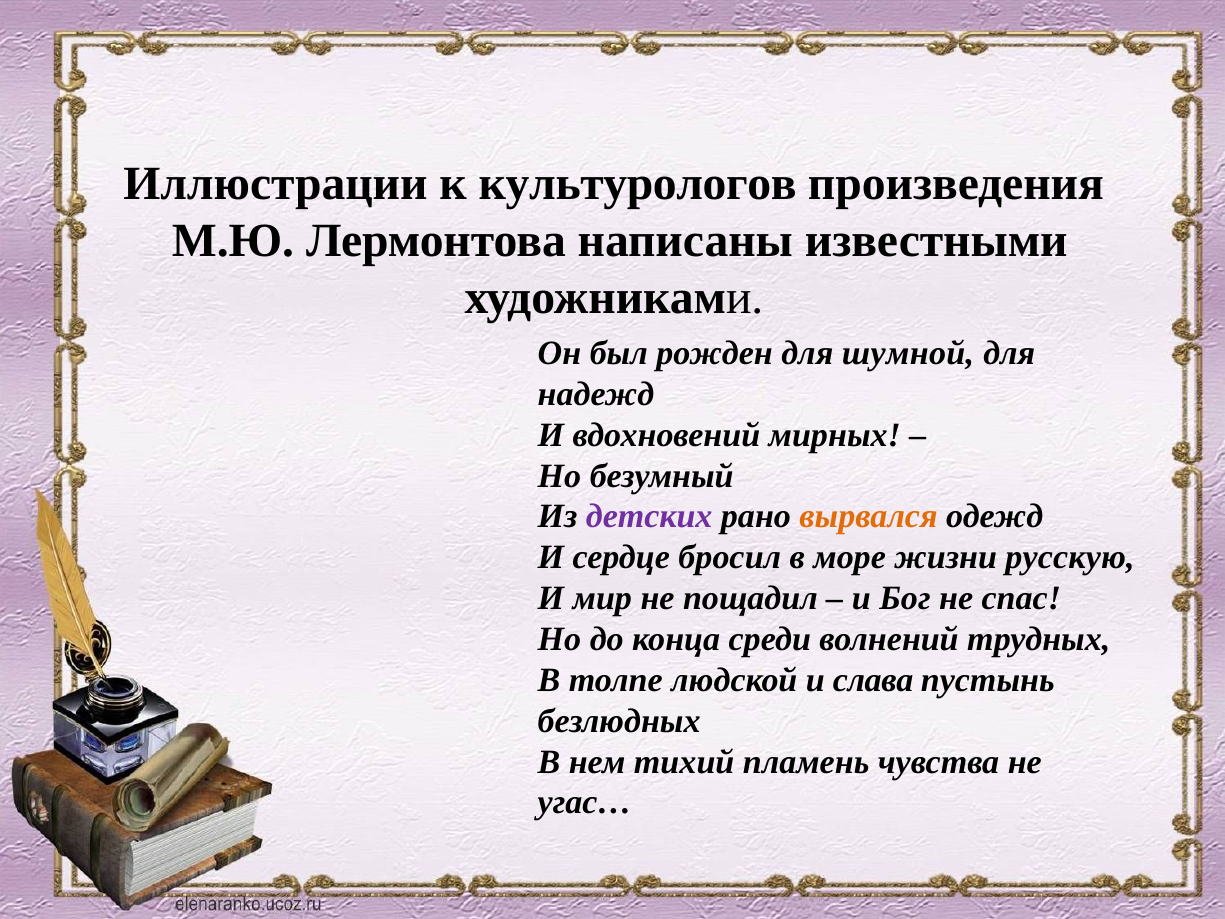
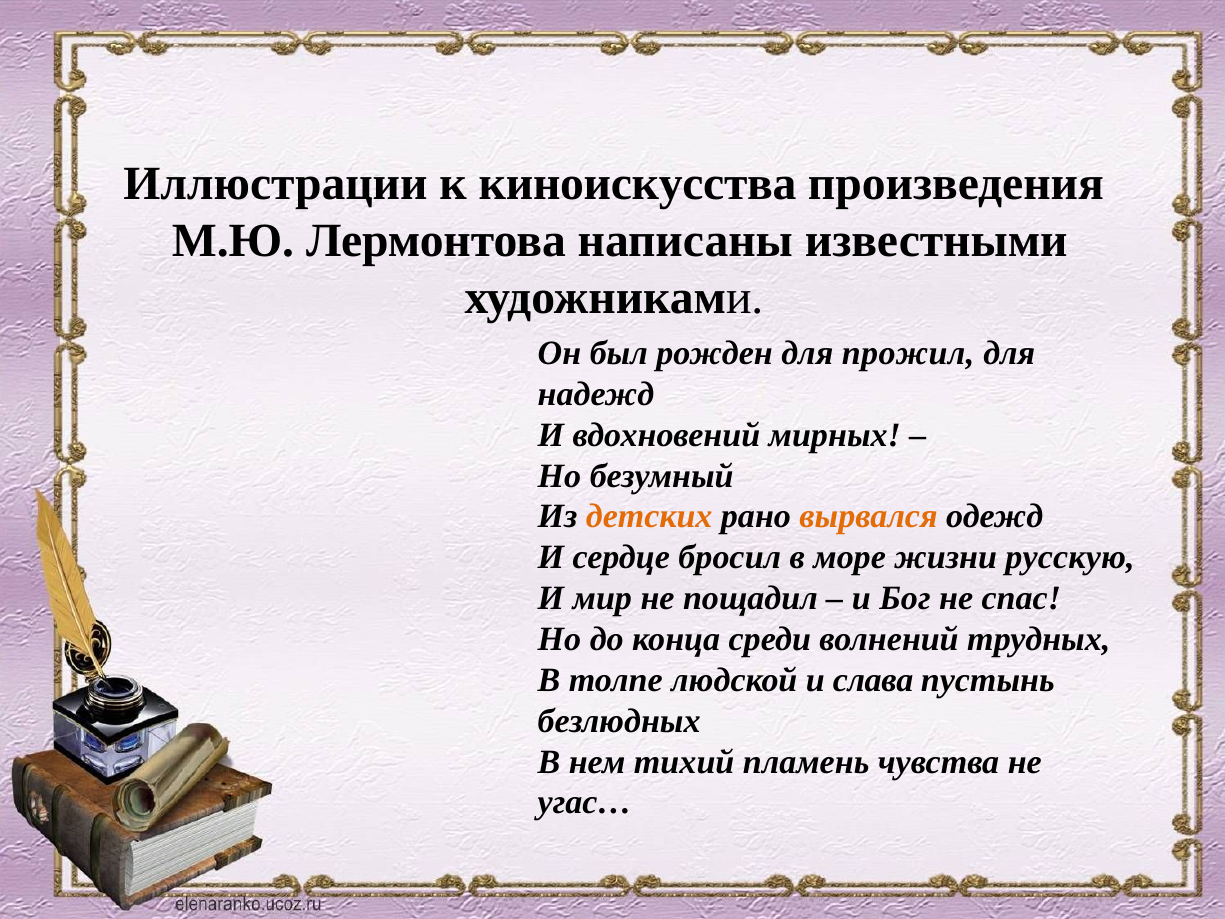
культурологов: культурологов -> киноискусства
шумной: шумной -> прожил
детских colour: purple -> orange
